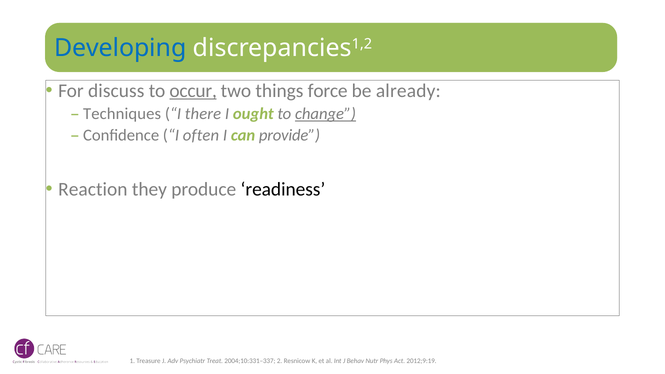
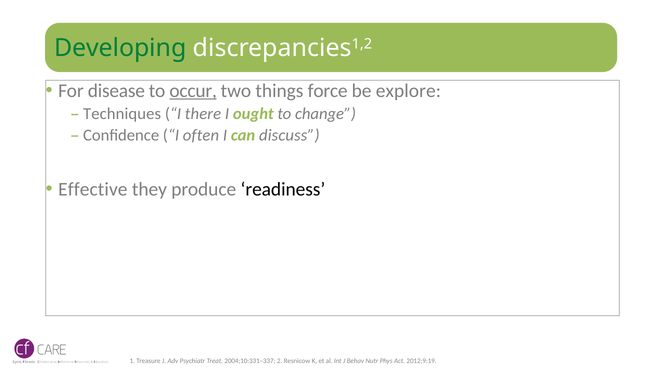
Developing colour: blue -> green
discuss: discuss -> disease
already: already -> explore
change underline: present -> none
provide: provide -> discuss
Reaction: Reaction -> Effective
